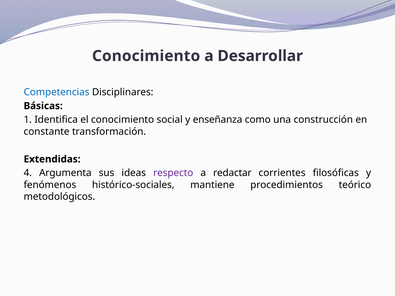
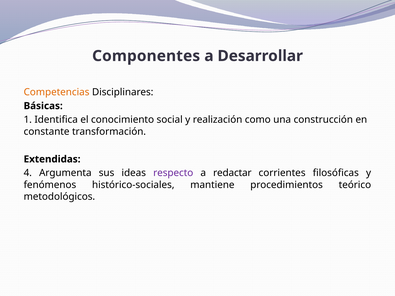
Conocimiento at (146, 56): Conocimiento -> Componentes
Competencias colour: blue -> orange
enseñanza: enseñanza -> realización
